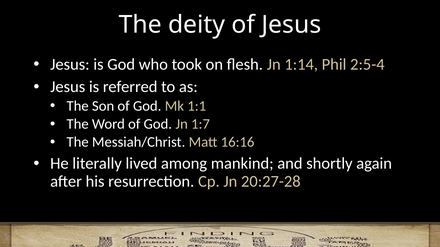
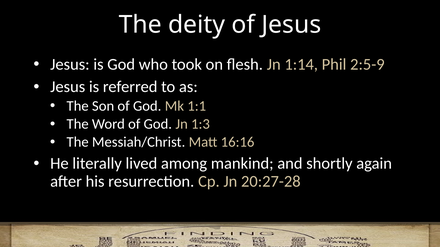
2:5-4: 2:5-4 -> 2:5-9
1:7: 1:7 -> 1:3
